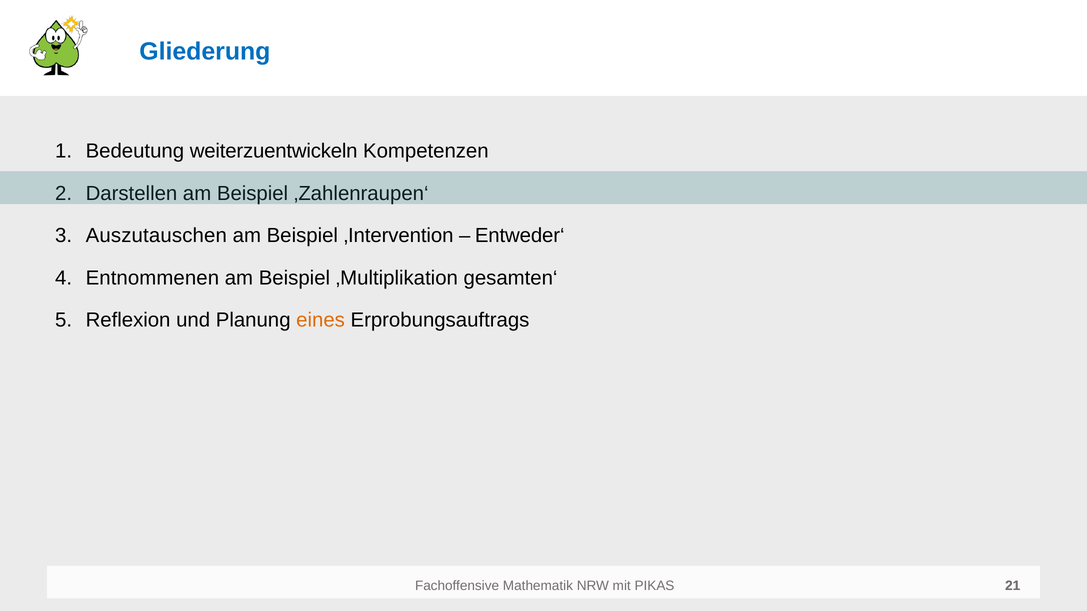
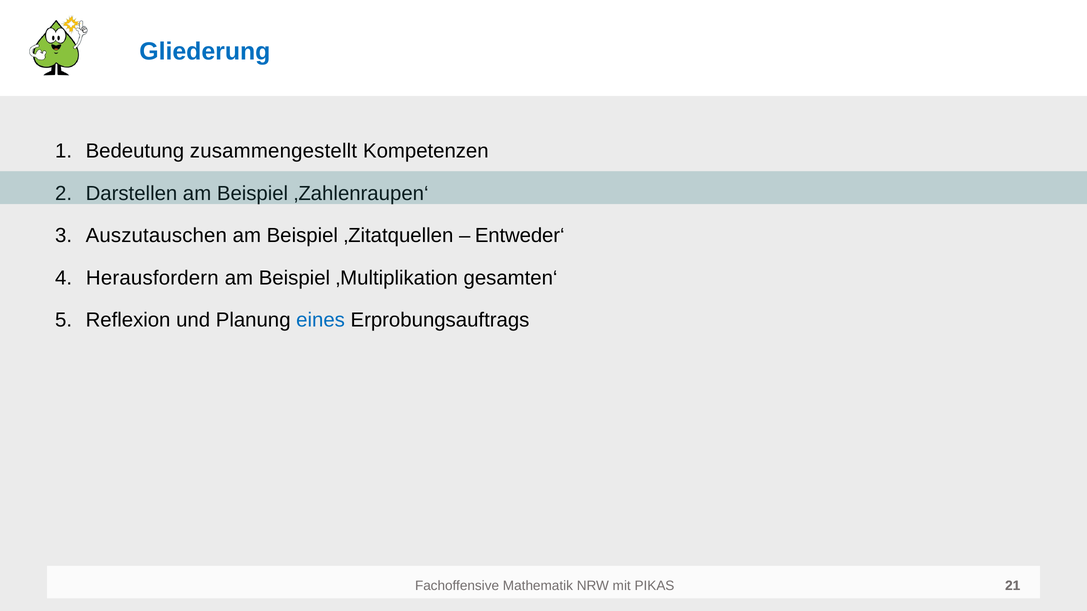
weiterzuentwickeln: weiterzuentwickeln -> zusammengestellt
‚Intervention: ‚Intervention -> ‚Zitatquellen
Entnommenen: Entnommenen -> Herausfordern
eines colour: orange -> blue
